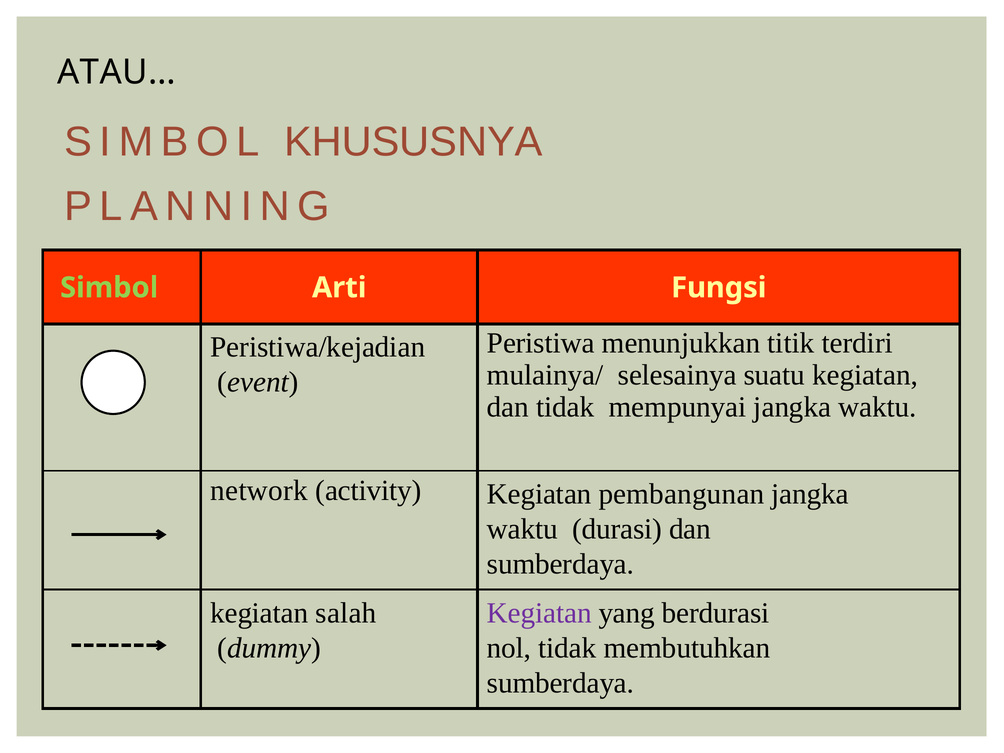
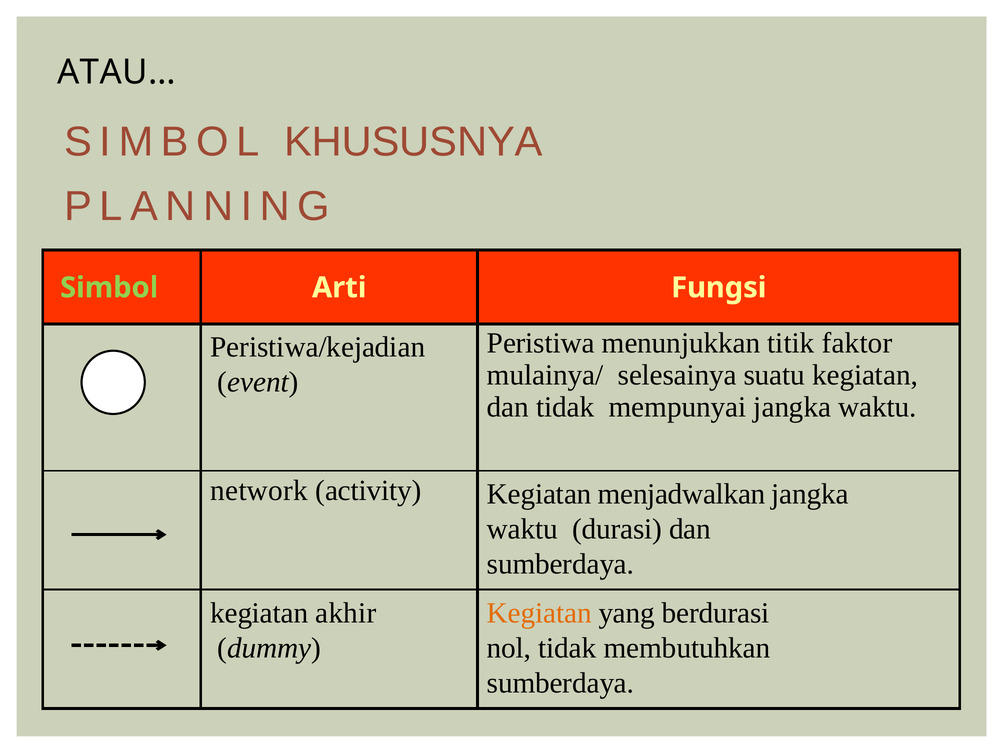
terdiri: terdiri -> faktor
pembangunan: pembangunan -> menjadwalkan
salah: salah -> akhir
Kegiatan at (539, 613) colour: purple -> orange
